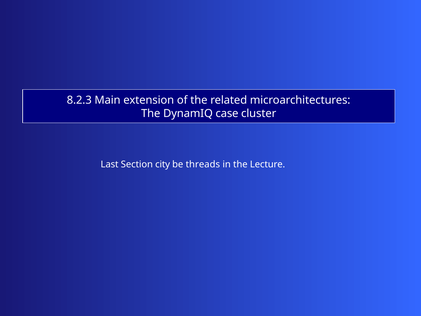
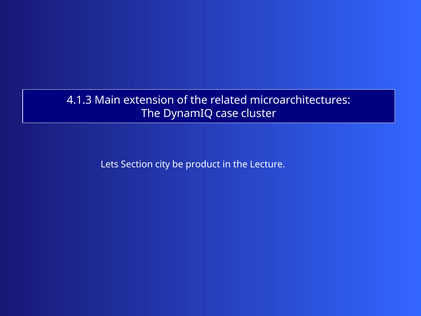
8.2.3: 8.2.3 -> 4.1.3
Last: Last -> Lets
threads: threads -> product
